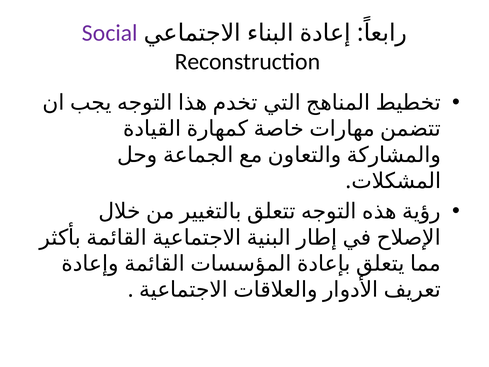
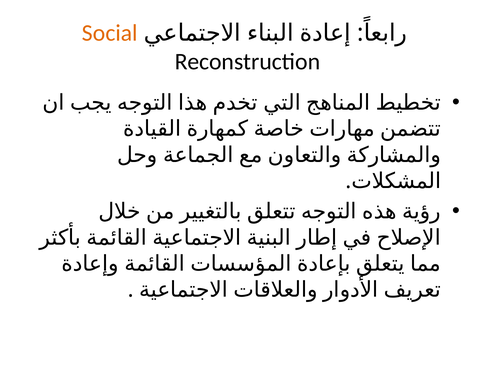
Social colour: purple -> orange
